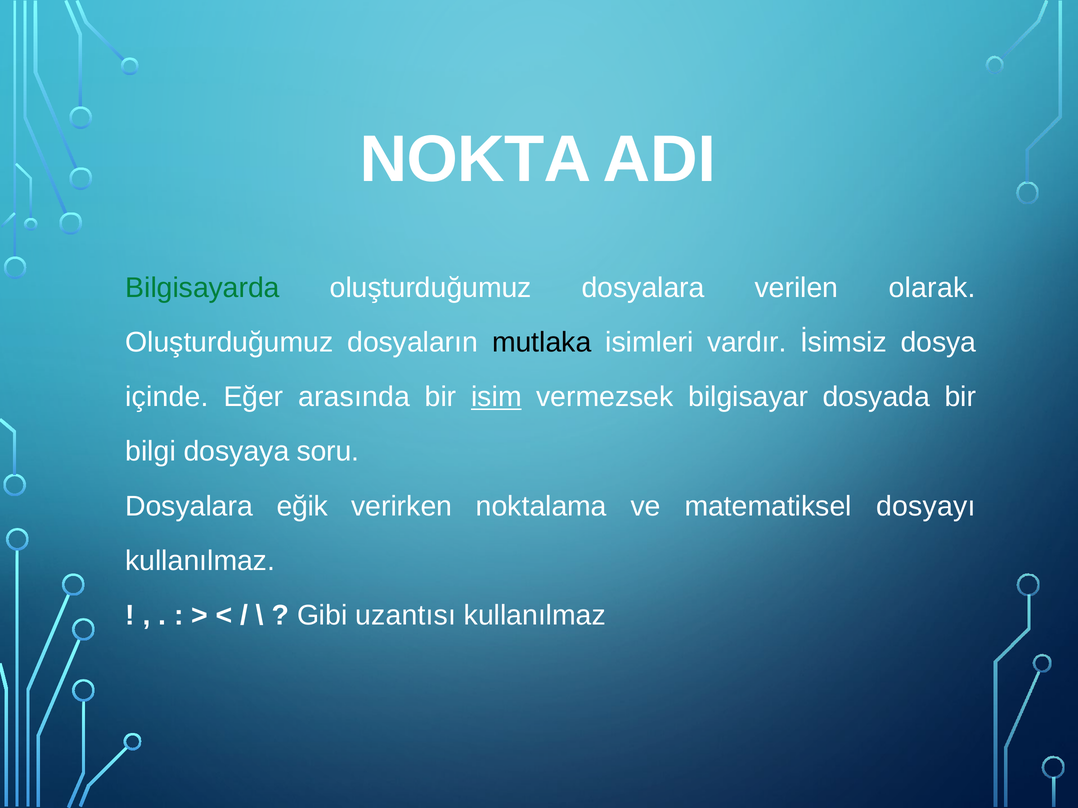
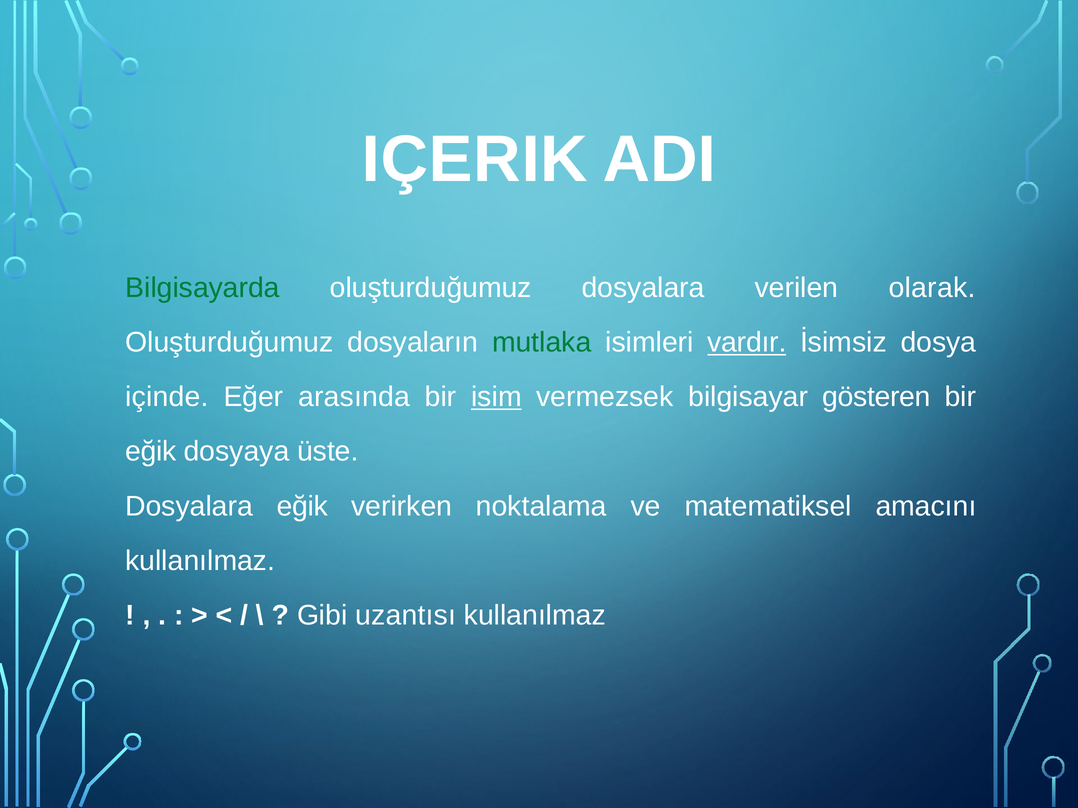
NOKTA: NOKTA -> IÇERIK
mutlaka colour: black -> green
vardır underline: none -> present
dosyada: dosyada -> gösteren
bilgi at (151, 452): bilgi -> eğik
soru: soru -> üste
dosyayı: dosyayı -> amacını
